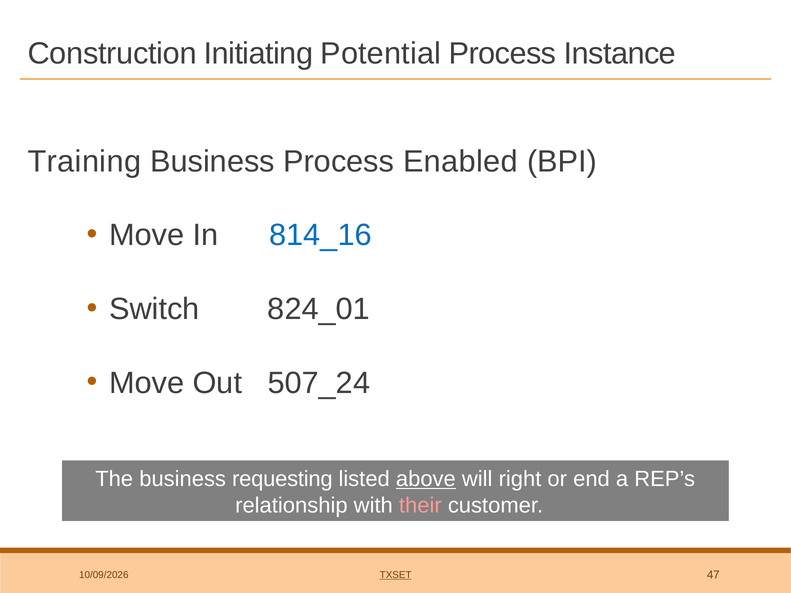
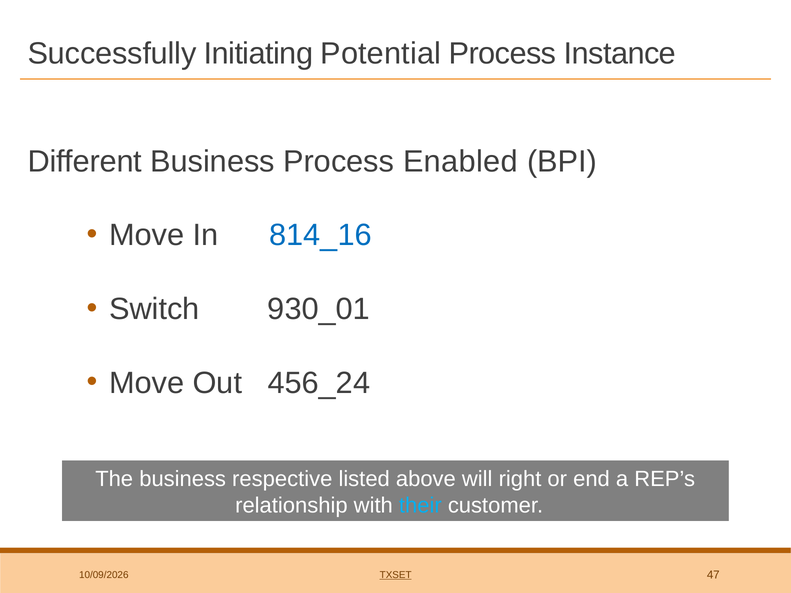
Construction: Construction -> Successfully
Training: Training -> Different
824_01: 824_01 -> 930_01
507_24: 507_24 -> 456_24
requesting: requesting -> respective
above underline: present -> none
their colour: pink -> light blue
